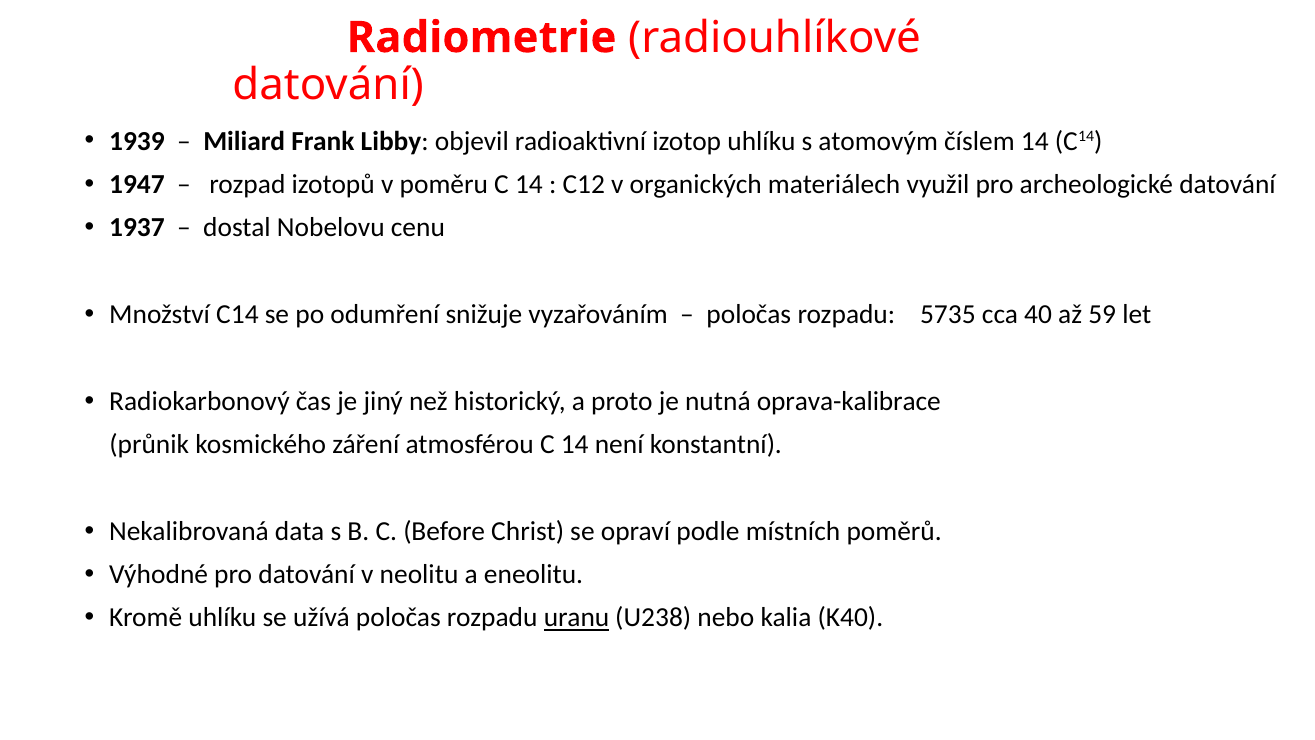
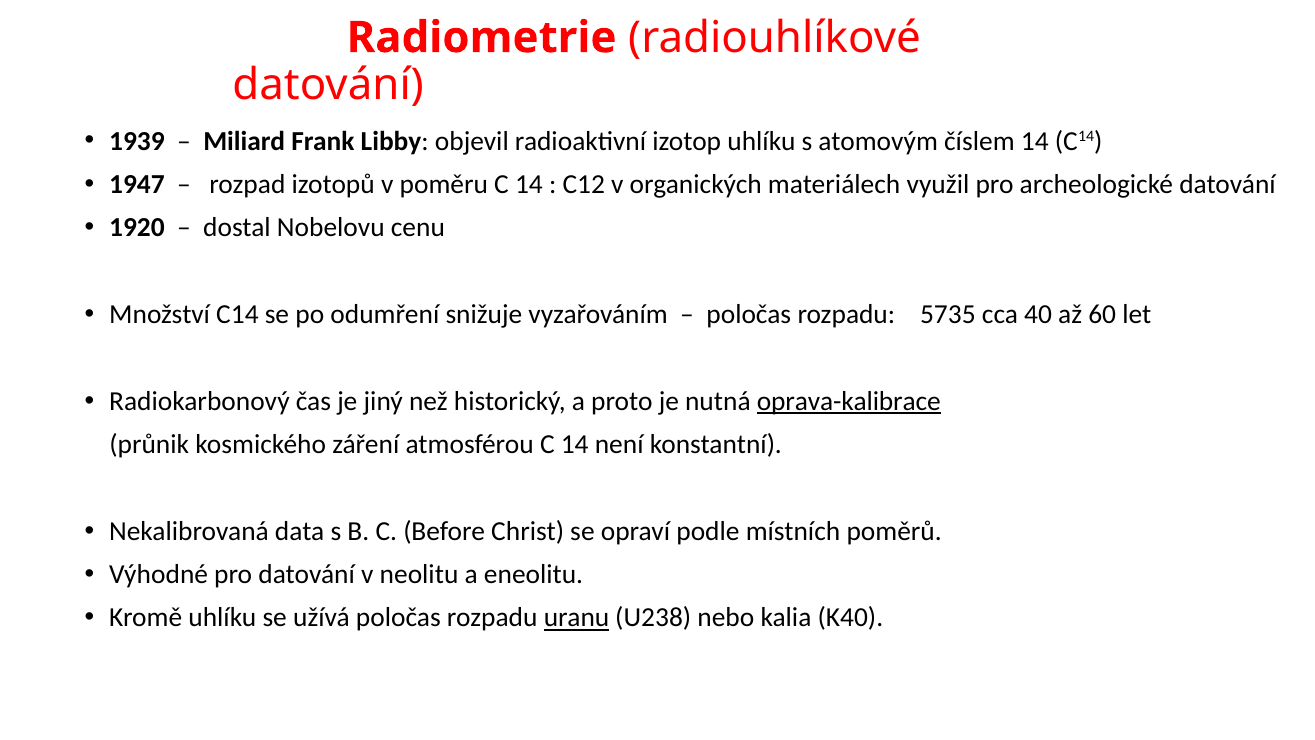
1937: 1937 -> 1920
59: 59 -> 60
oprava-kalibrace underline: none -> present
